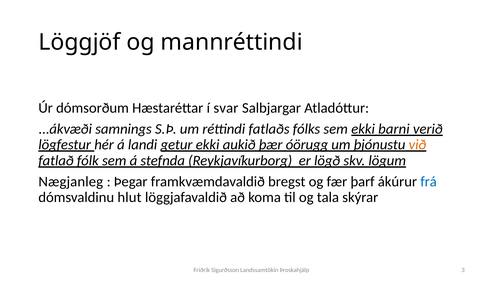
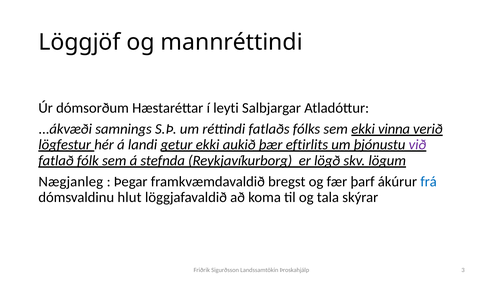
svar: svar -> leyti
barni: barni -> vinna
óörugg: óörugg -> eftirlits
við colour: orange -> purple
